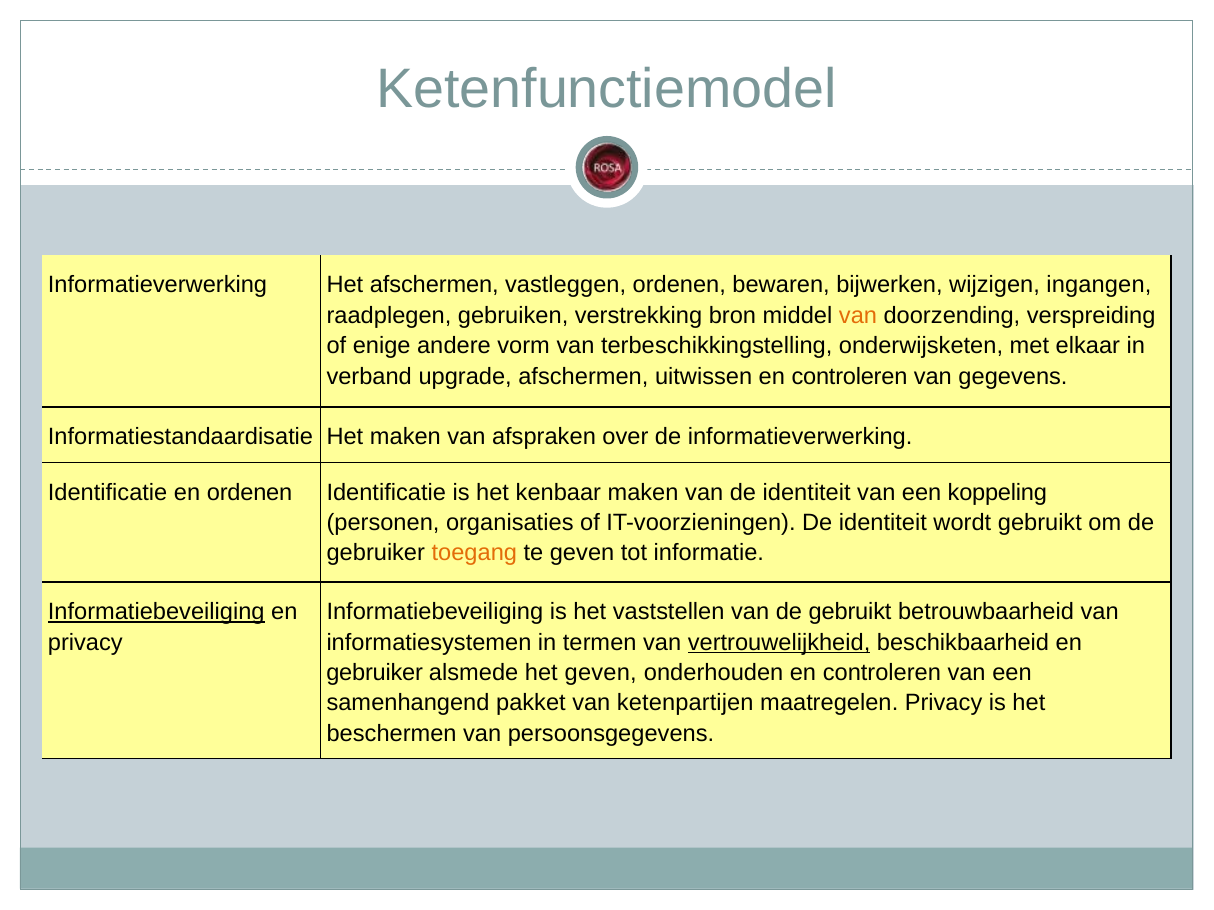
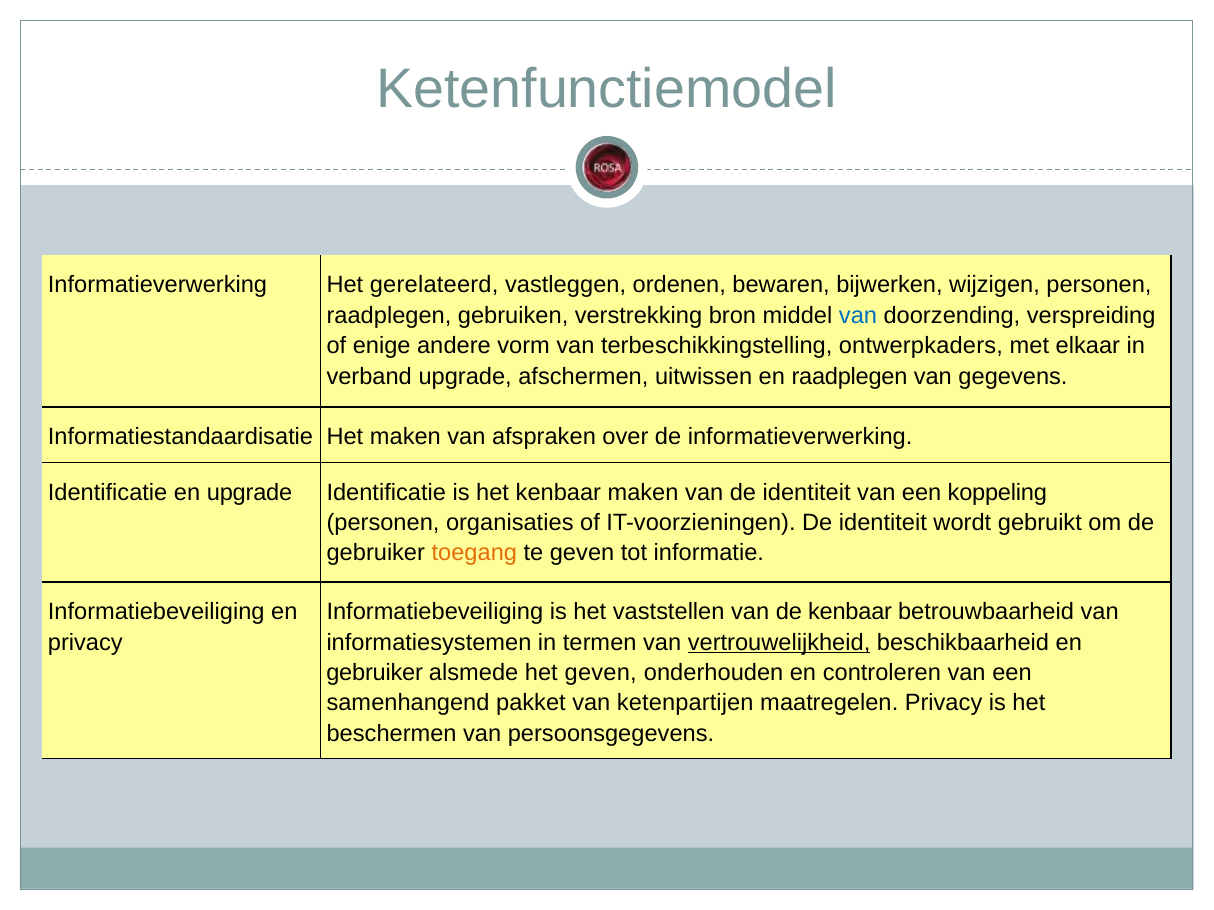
Het afschermen: afschermen -> gerelateerd
wijzigen ingangen: ingangen -> personen
van at (858, 316) colour: orange -> blue
onderwijsketen: onderwijsketen -> ontwerpkaders
uitwissen en controleren: controleren -> raadplegen
en ordenen: ordenen -> upgrade
Informatiebeveiliging at (156, 612) underline: present -> none
de gebruikt: gebruikt -> kenbaar
